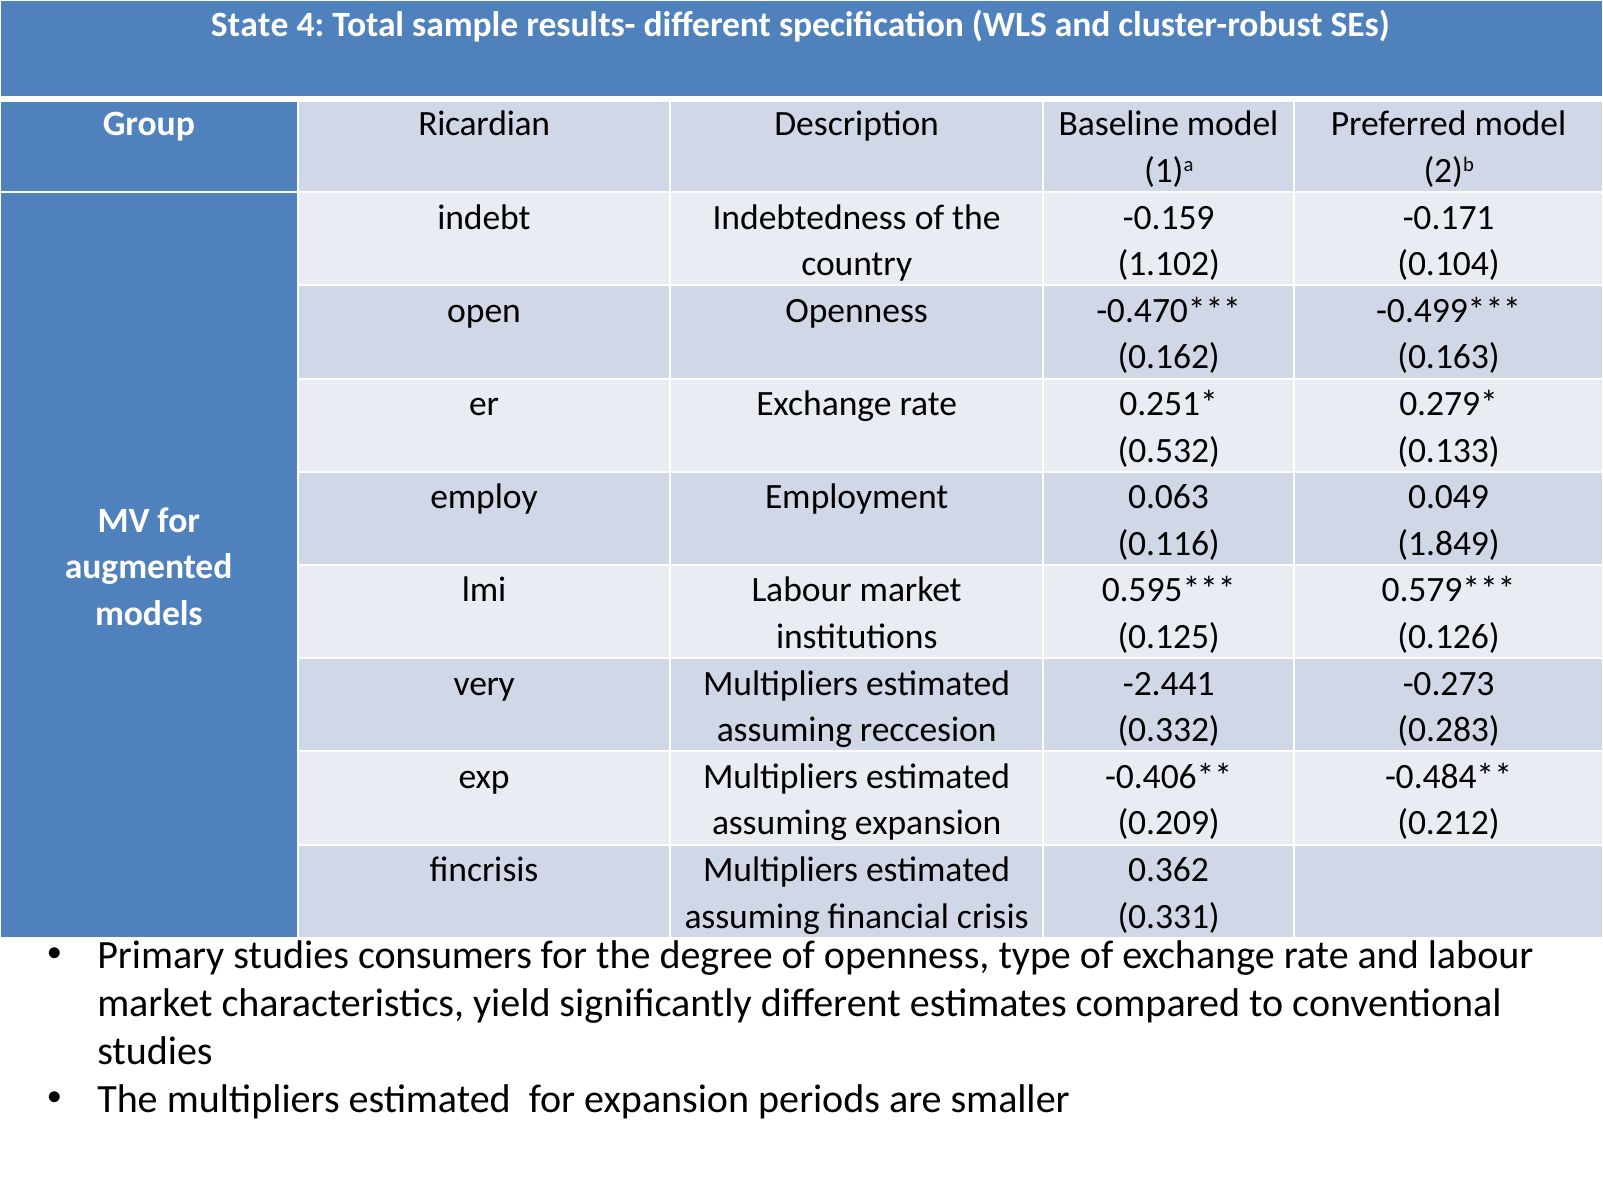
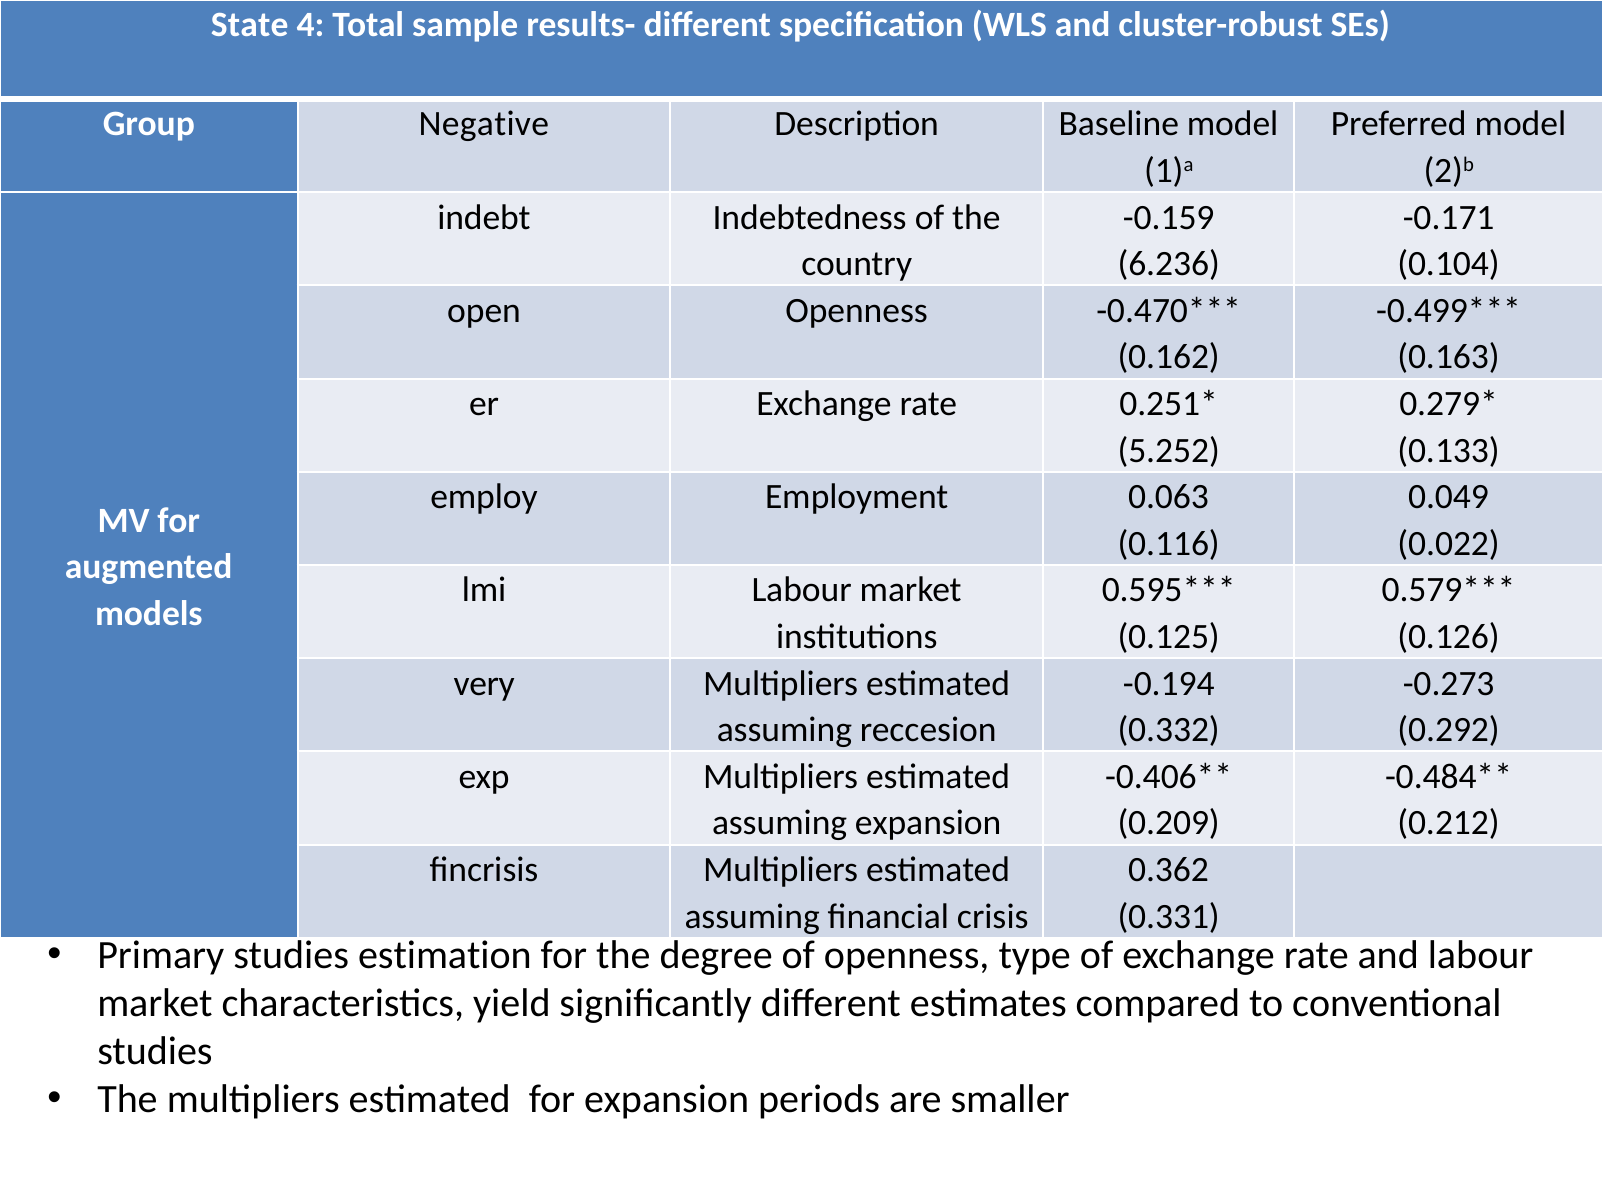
Ricardian: Ricardian -> Negative
1.102: 1.102 -> 6.236
0.532: 0.532 -> 5.252
1.849: 1.849 -> 0.022
-2.441: -2.441 -> -0.194
0.283: 0.283 -> 0.292
consumers: consumers -> estimation
